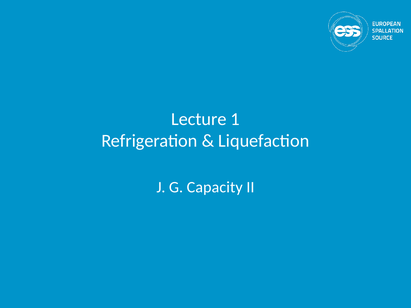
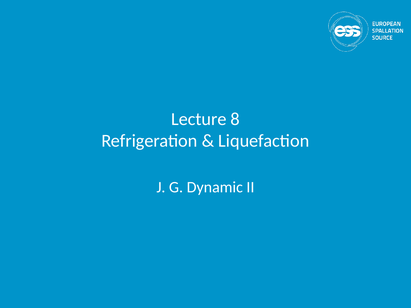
1: 1 -> 8
Capacity: Capacity -> Dynamic
